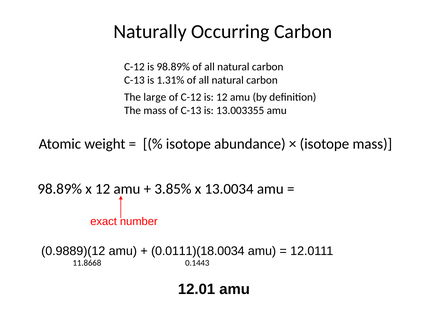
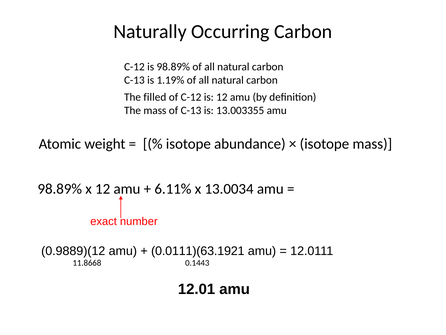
1.31%: 1.31% -> 1.19%
large: large -> filled
3.85%: 3.85% -> 6.11%
0.0111)(18.0034: 0.0111)(18.0034 -> 0.0111)(63.1921
